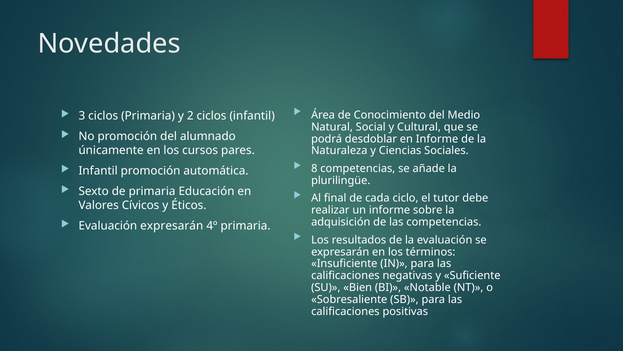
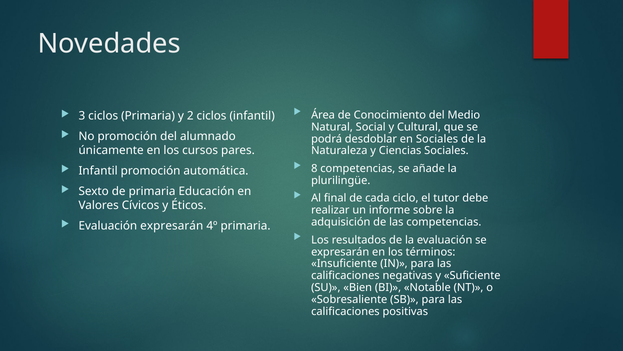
en Informe: Informe -> Sociales
